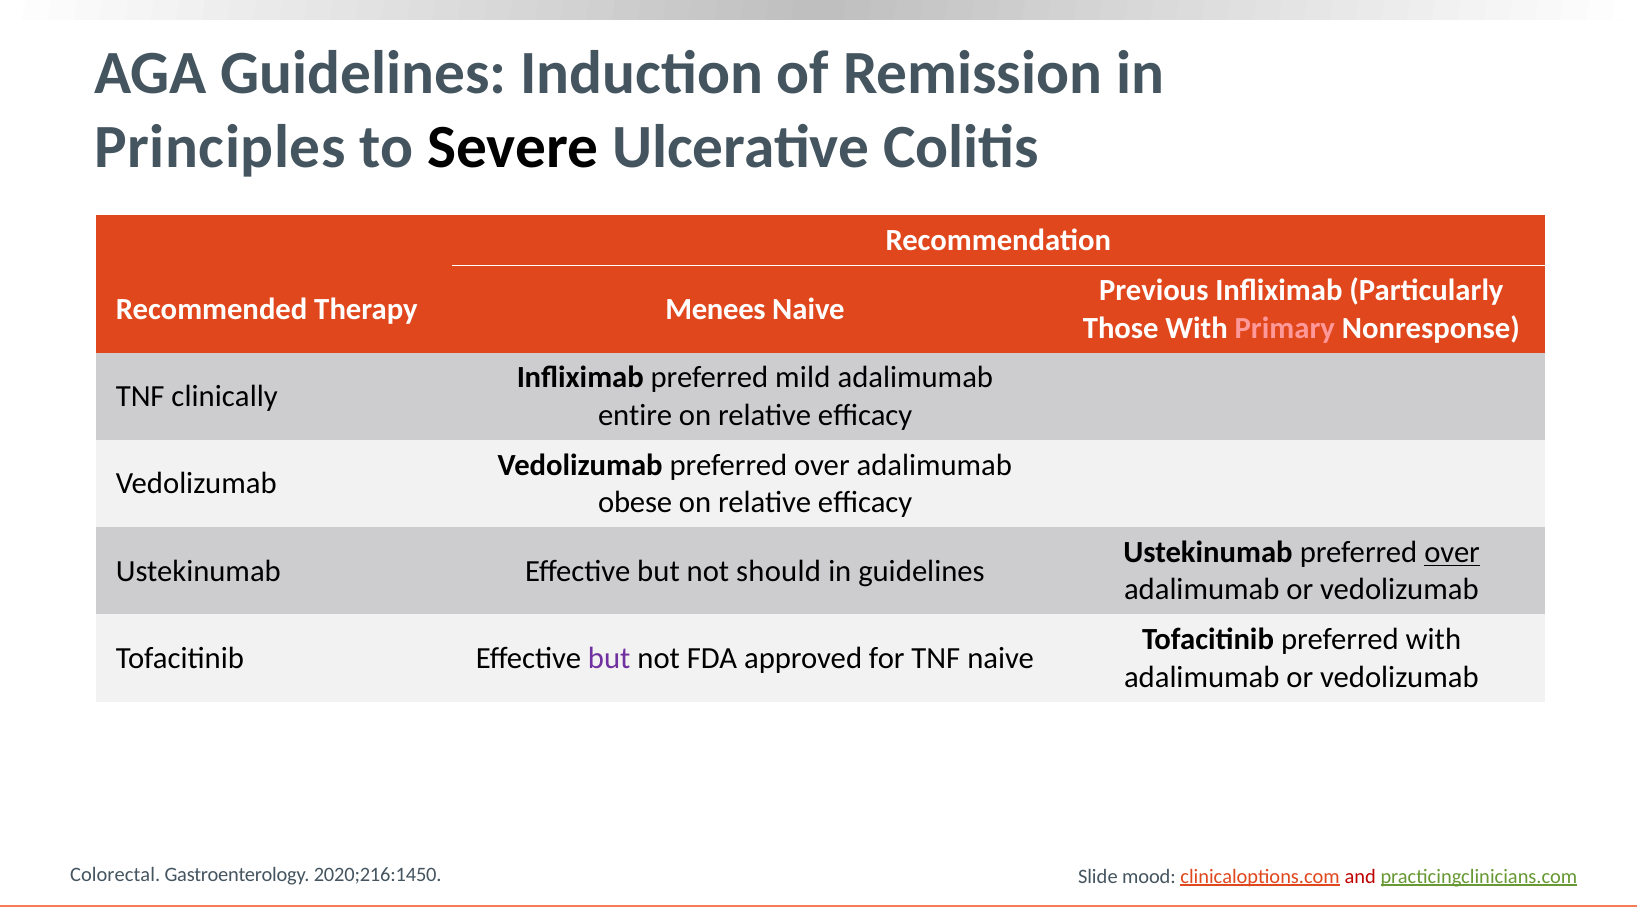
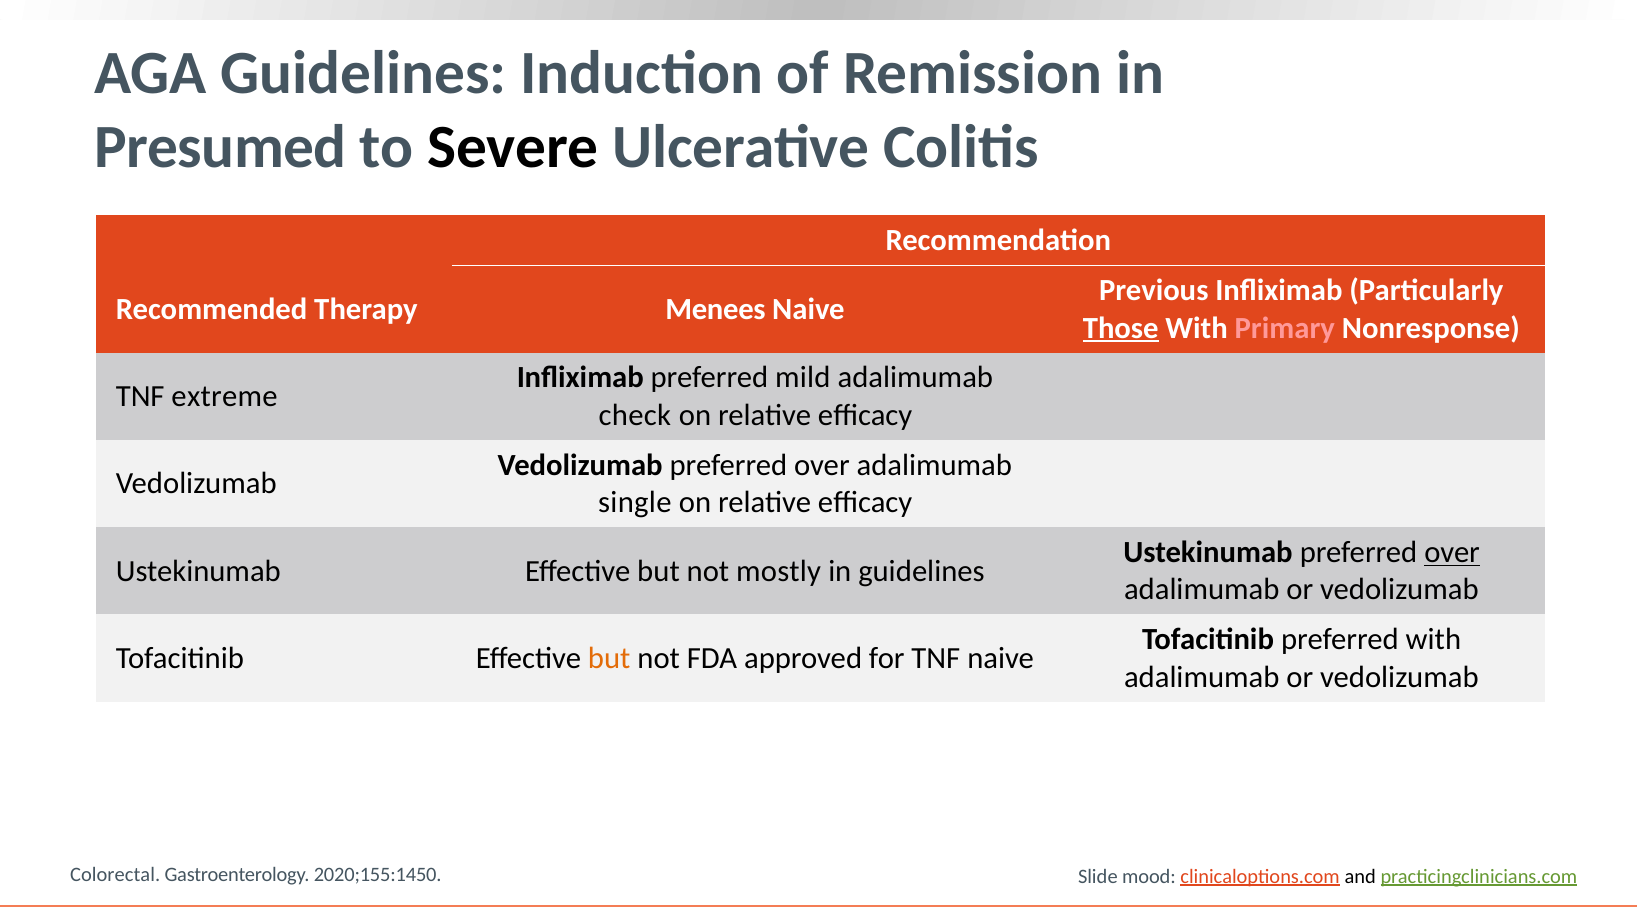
Principles: Principles -> Presumed
Those underline: none -> present
clinically: clinically -> extreme
entire: entire -> check
obese: obese -> single
should: should -> mostly
but at (609, 658) colour: purple -> orange
2020;216:1450: 2020;216:1450 -> 2020;155:1450
and colour: red -> black
